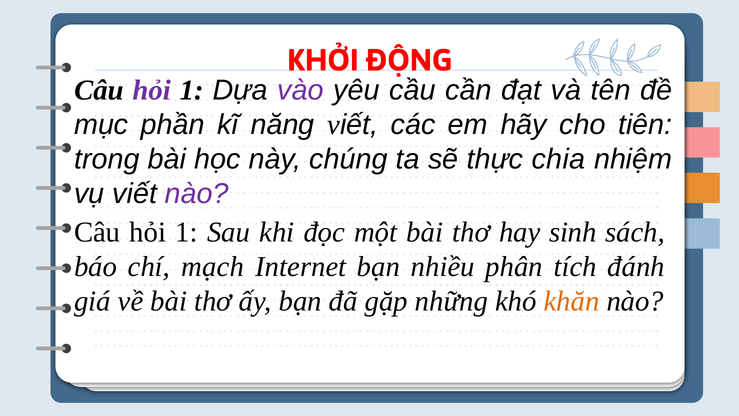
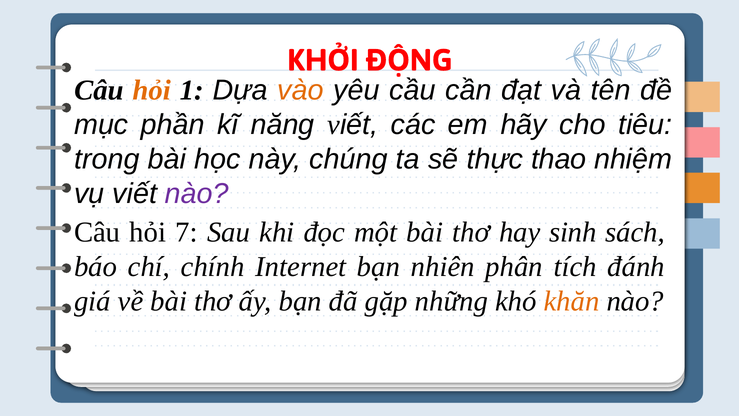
hỏi at (152, 90) colour: purple -> orange
vào colour: purple -> orange
tiên: tiên -> tiêu
chia: chia -> thao
1 at (186, 232): 1 -> 7
mạch: mạch -> chính
nhiều: nhiều -> nhiên
